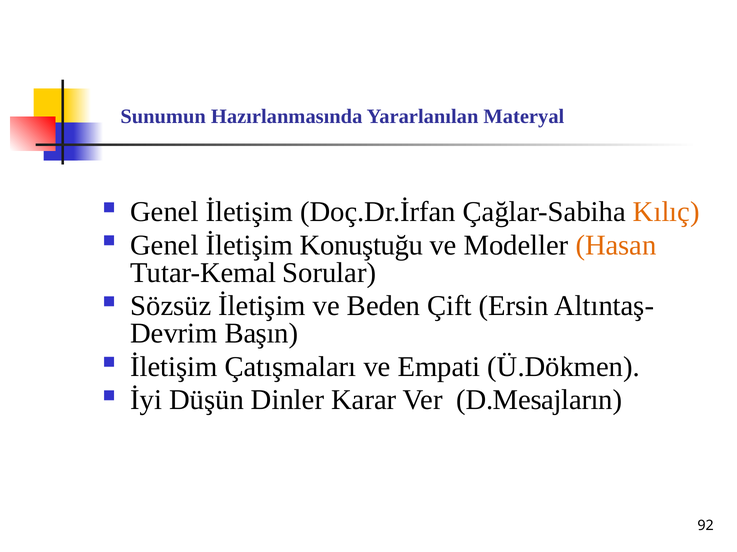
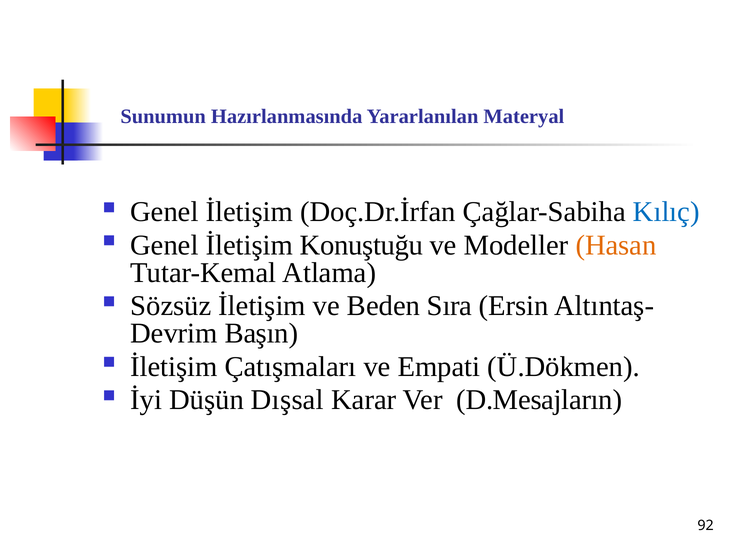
Kılıç colour: orange -> blue
Sorular: Sorular -> Atlama
Çift: Çift -> Sıra
Dinler: Dinler -> Dışsal
